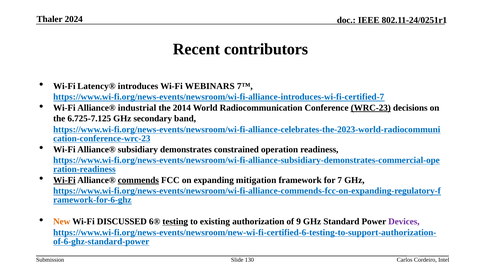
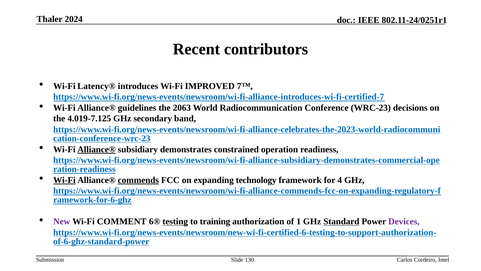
WEBINARS: WEBINARS -> IMPROVED
industrial: industrial -> guidelines
2014: 2014 -> 2063
WRC-23 underline: present -> none
6.725-7.125: 6.725-7.125 -> 4.019-7.125
Alliance® at (96, 149) underline: none -> present
mitigation: mitigation -> technology
7: 7 -> 4
New colour: orange -> purple
DISCUSSED: DISCUSSED -> COMMENT
existing: existing -> training
9: 9 -> 1
Standard underline: none -> present
